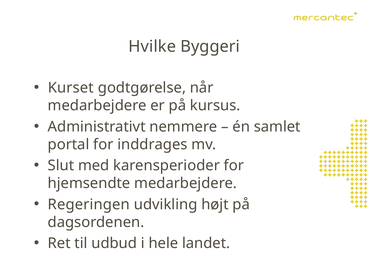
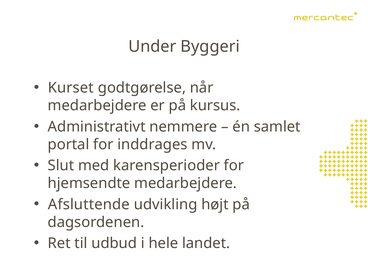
Hvilke: Hvilke -> Under
Regeringen: Regeringen -> Afsluttende
